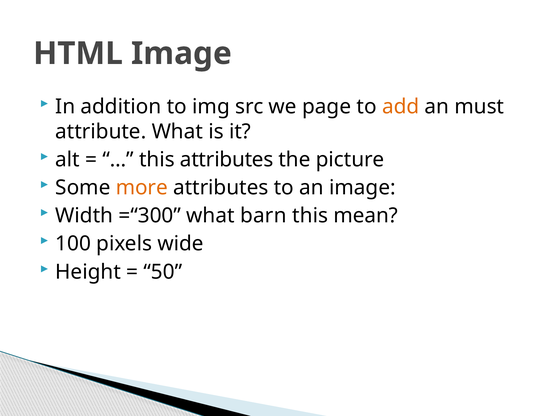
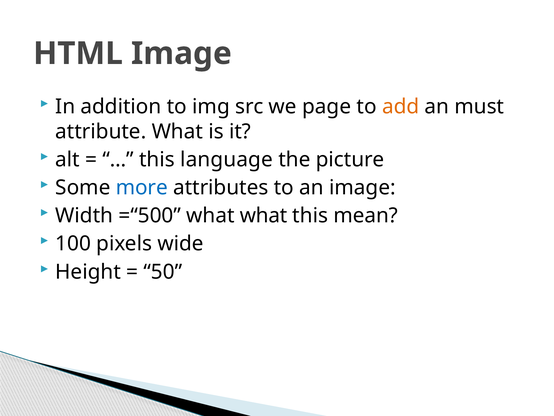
this attributes: attributes -> language
more colour: orange -> blue
=“300: =“300 -> =“500
what barn: barn -> what
